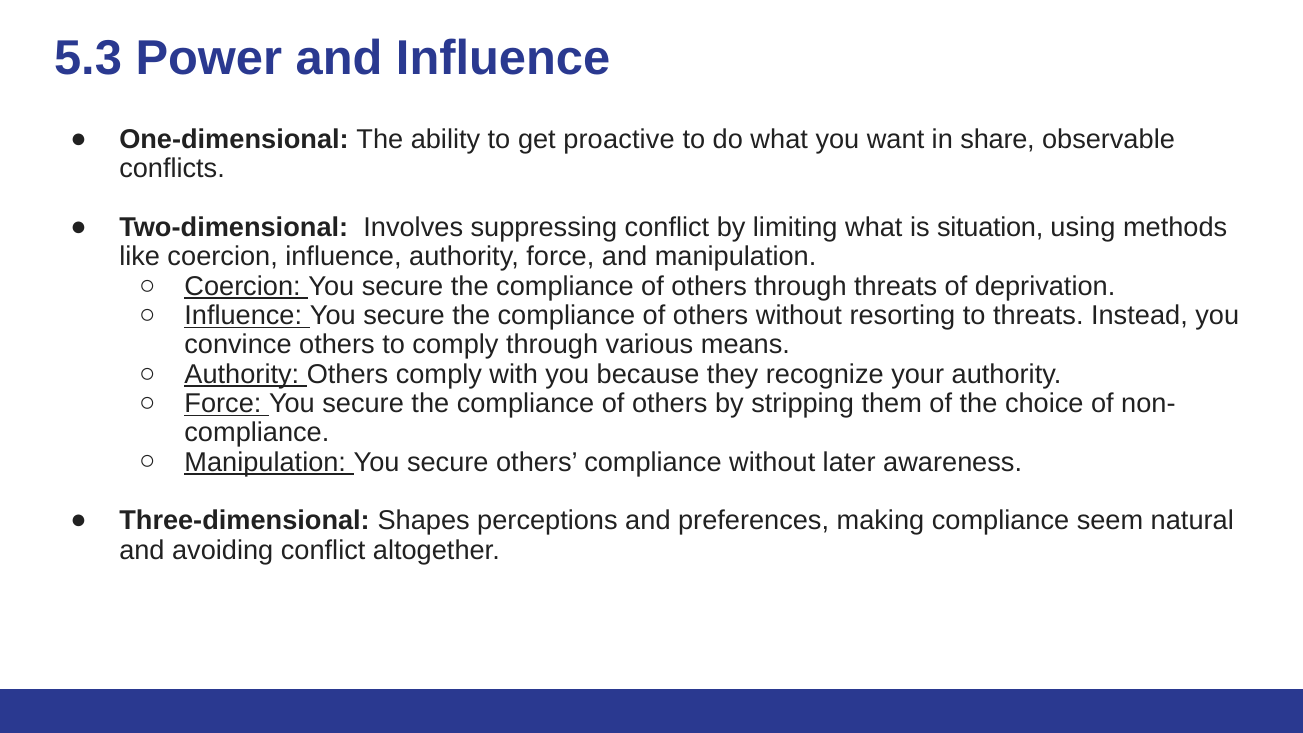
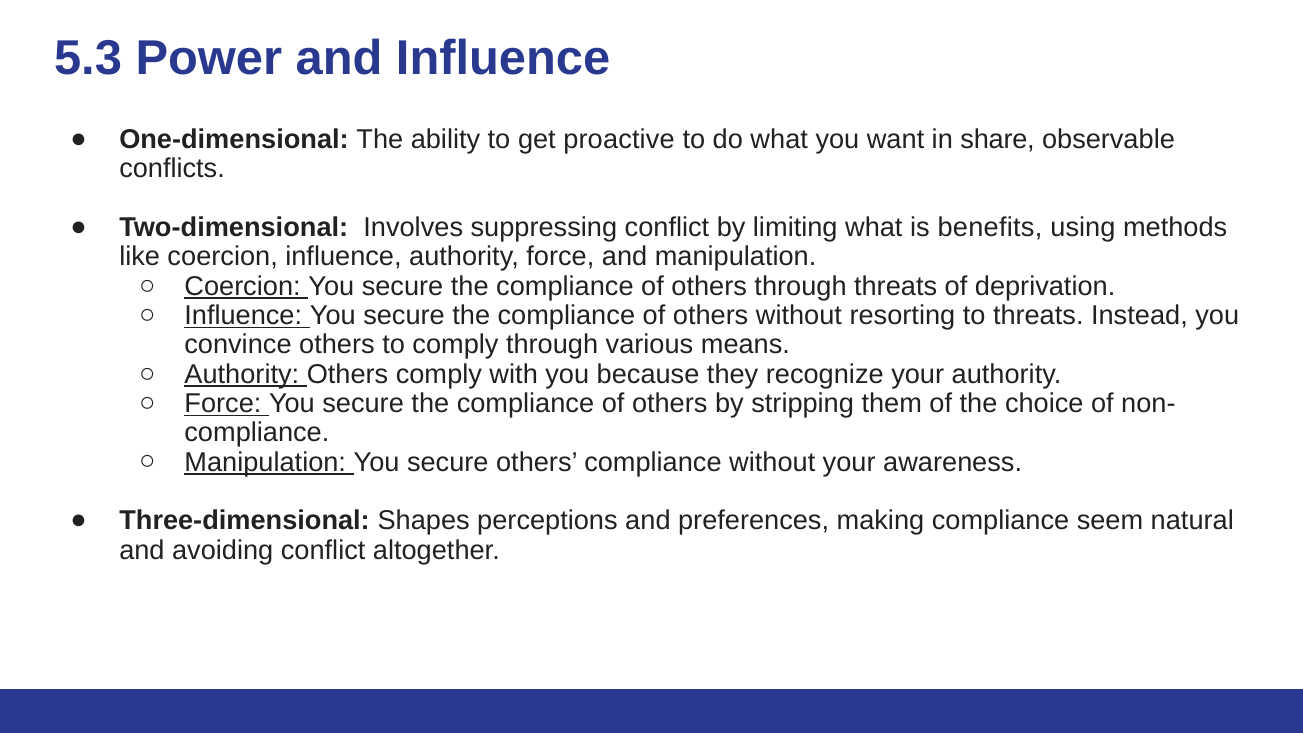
situation: situation -> benefits
without later: later -> your
